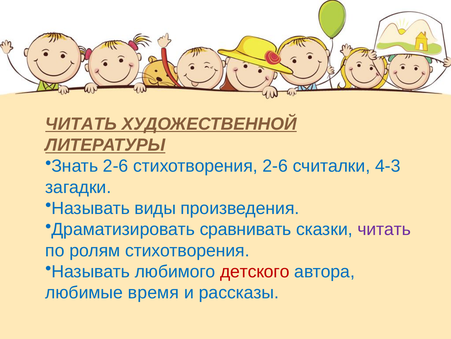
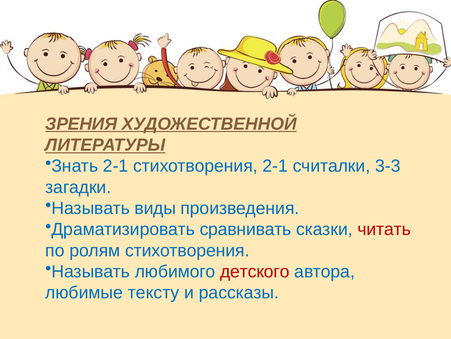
ЧИТАТЬ at (81, 124): ЧИТАТЬ -> ЗРЕНИЯ
Знать 2-6: 2-6 -> 2-1
стихотворения 2-6: 2-6 -> 2-1
4-3: 4-3 -> 3-3
читать at (384, 229) colour: purple -> red
время: время -> тексту
